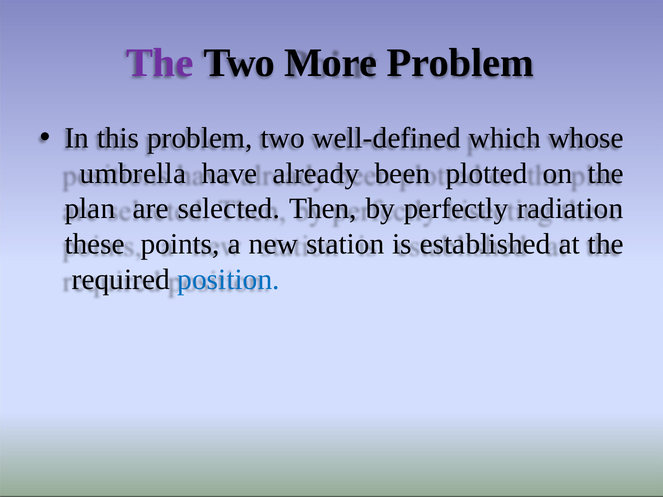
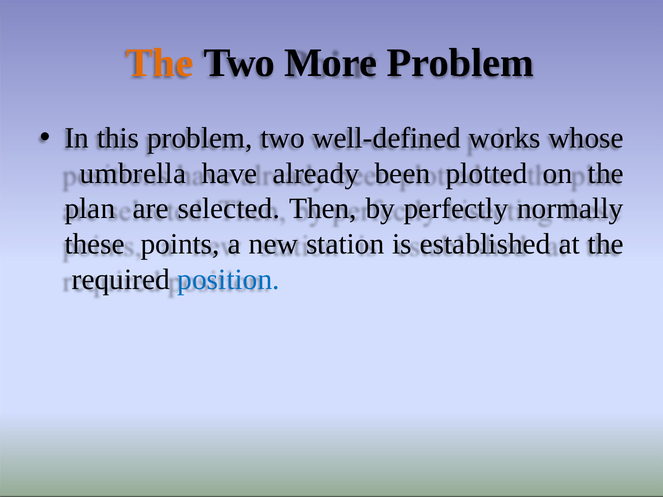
The at (160, 63) colour: purple -> orange
which: which -> works
radiation: radiation -> normally
